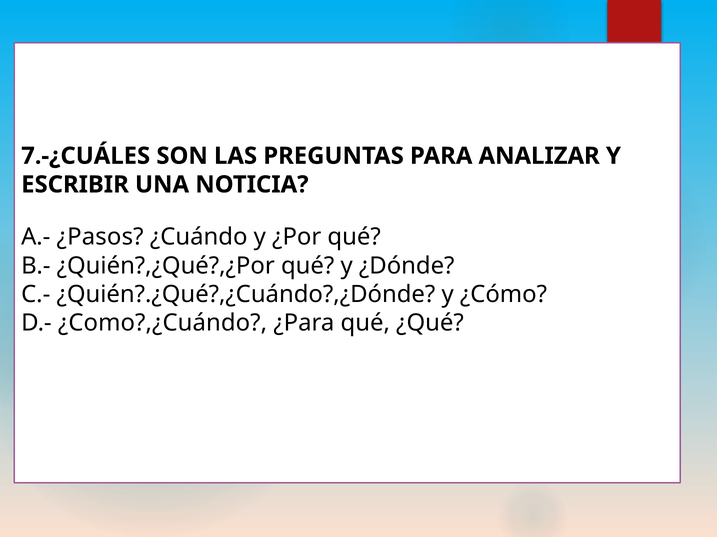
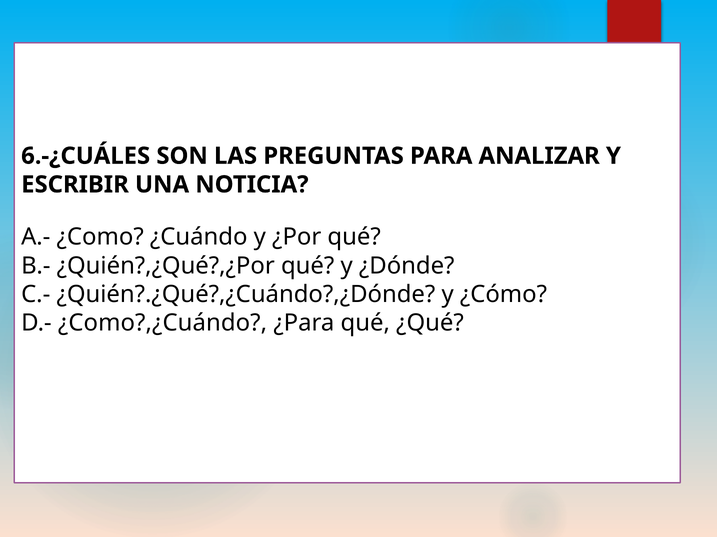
7.-¿CUÁLES: 7.-¿CUÁLES -> 6.-¿CUÁLES
¿Pasos: ¿Pasos -> ¿Como
